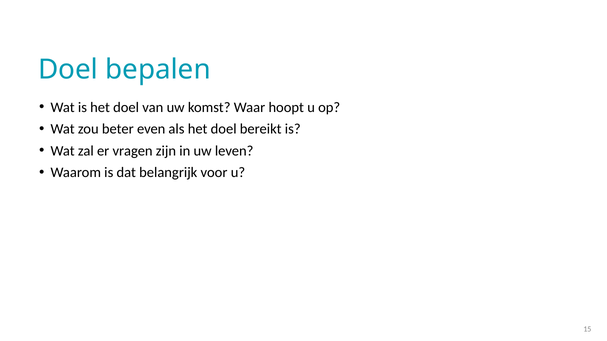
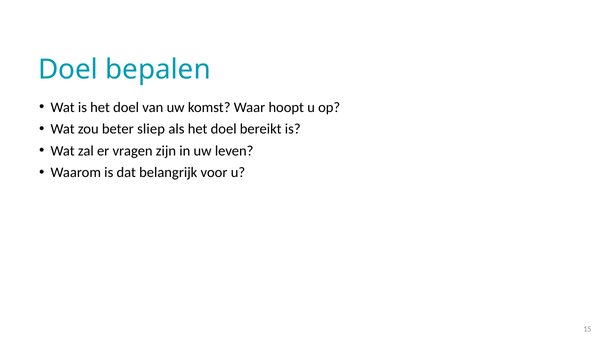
even: even -> sliep
